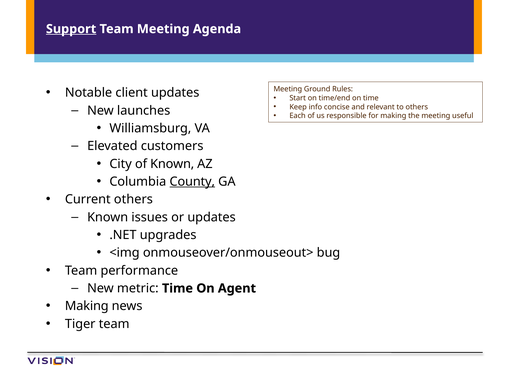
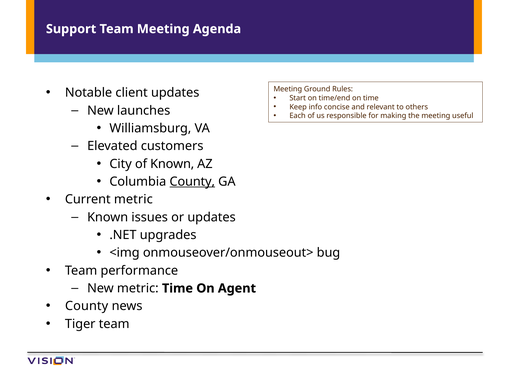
Support underline: present -> none
Current others: others -> metric
Making at (87, 306): Making -> County
